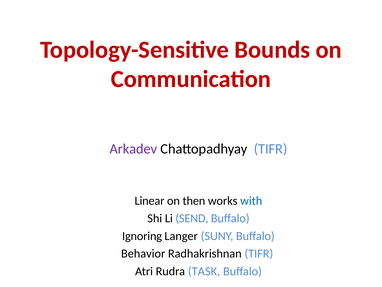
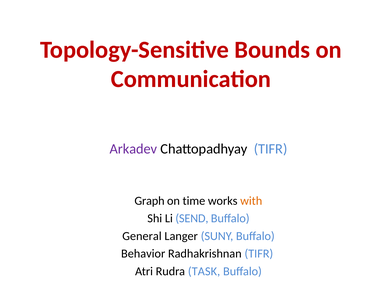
Linear: Linear -> Graph
then: then -> time
with colour: blue -> orange
Ignoring: Ignoring -> General
